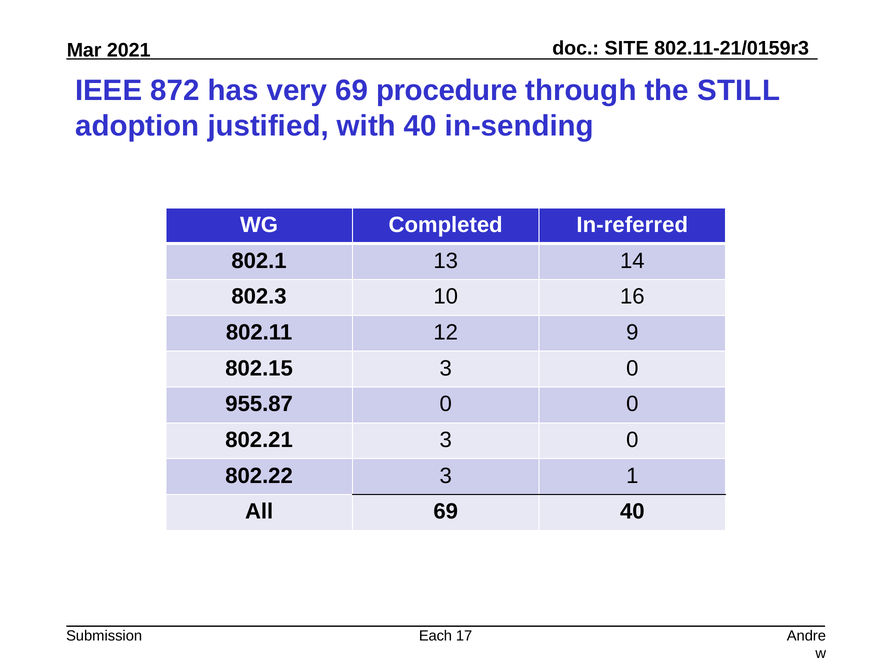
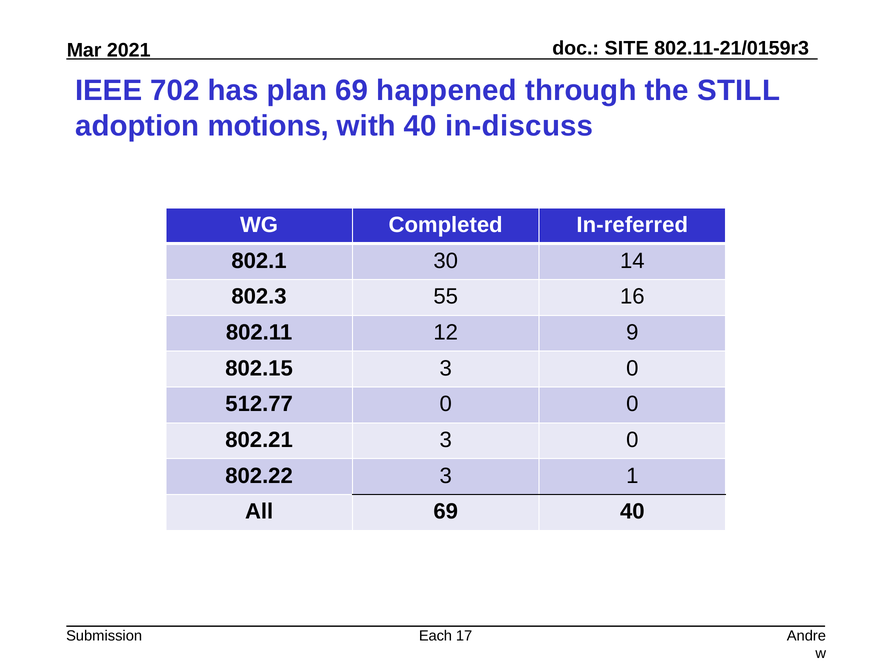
872: 872 -> 702
very: very -> plan
procedure: procedure -> happened
justified: justified -> motions
in-sending: in-sending -> in-discuss
13: 13 -> 30
10: 10 -> 55
955.87: 955.87 -> 512.77
